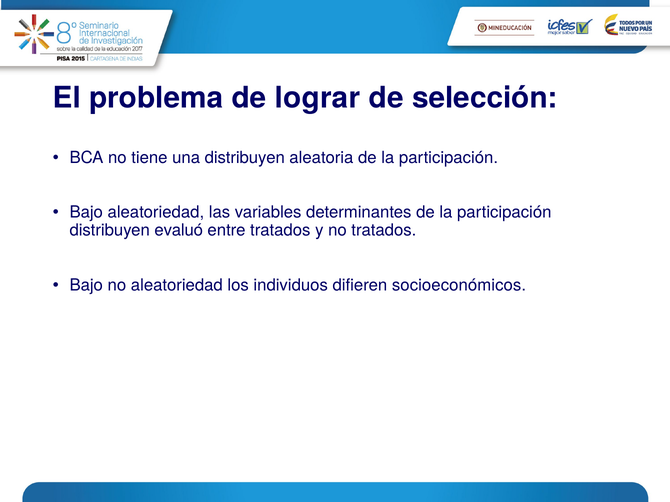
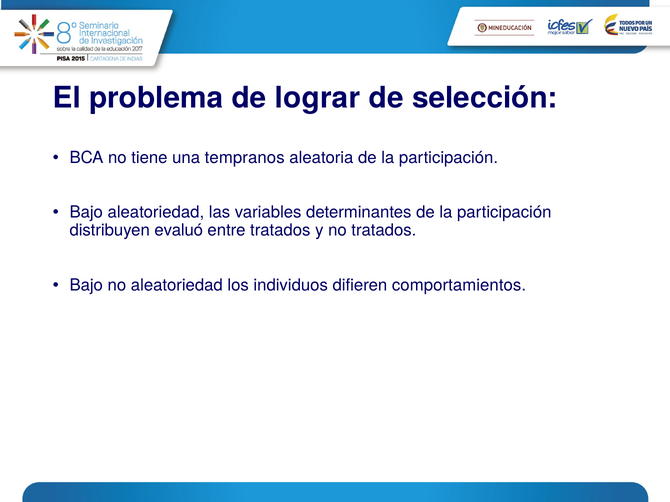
una distribuyen: distribuyen -> tempranos
socioeconómicos: socioeconómicos -> comportamientos
